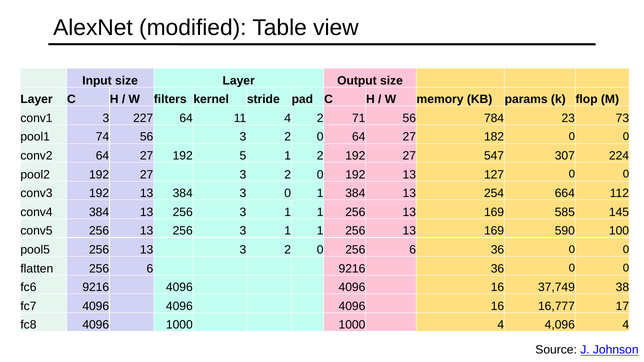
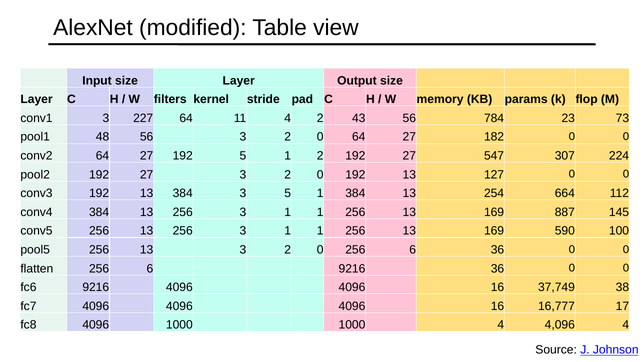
71: 71 -> 43
74: 74 -> 48
3 0: 0 -> 5
585: 585 -> 887
